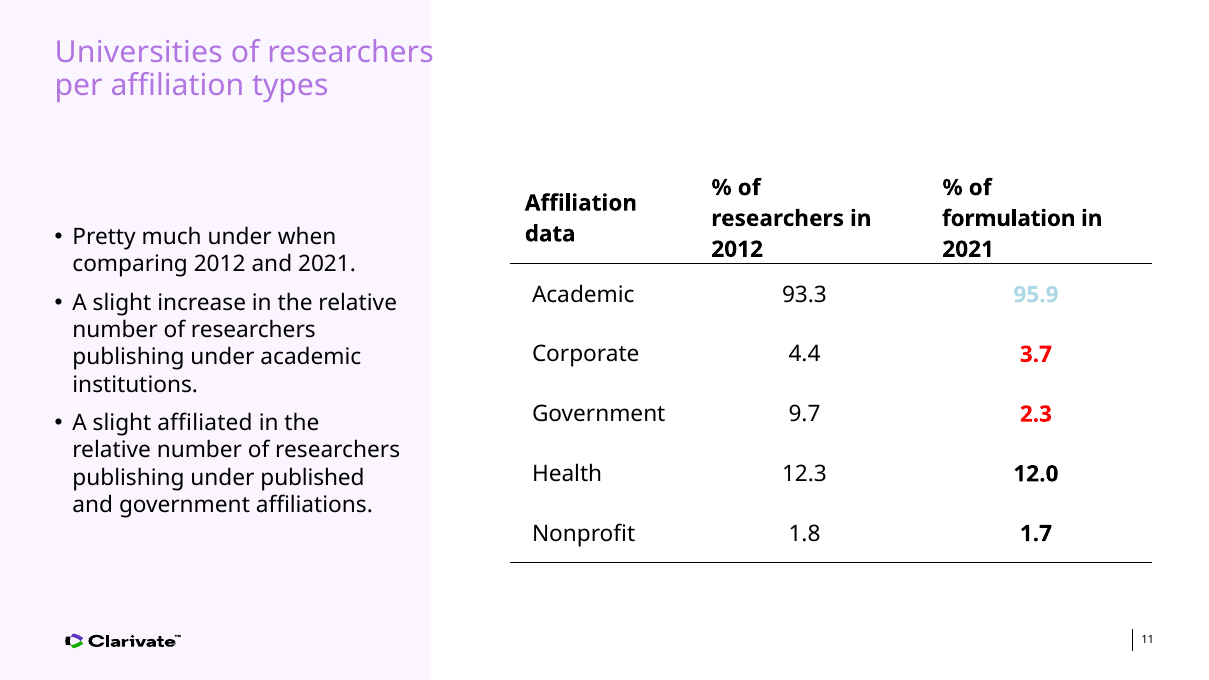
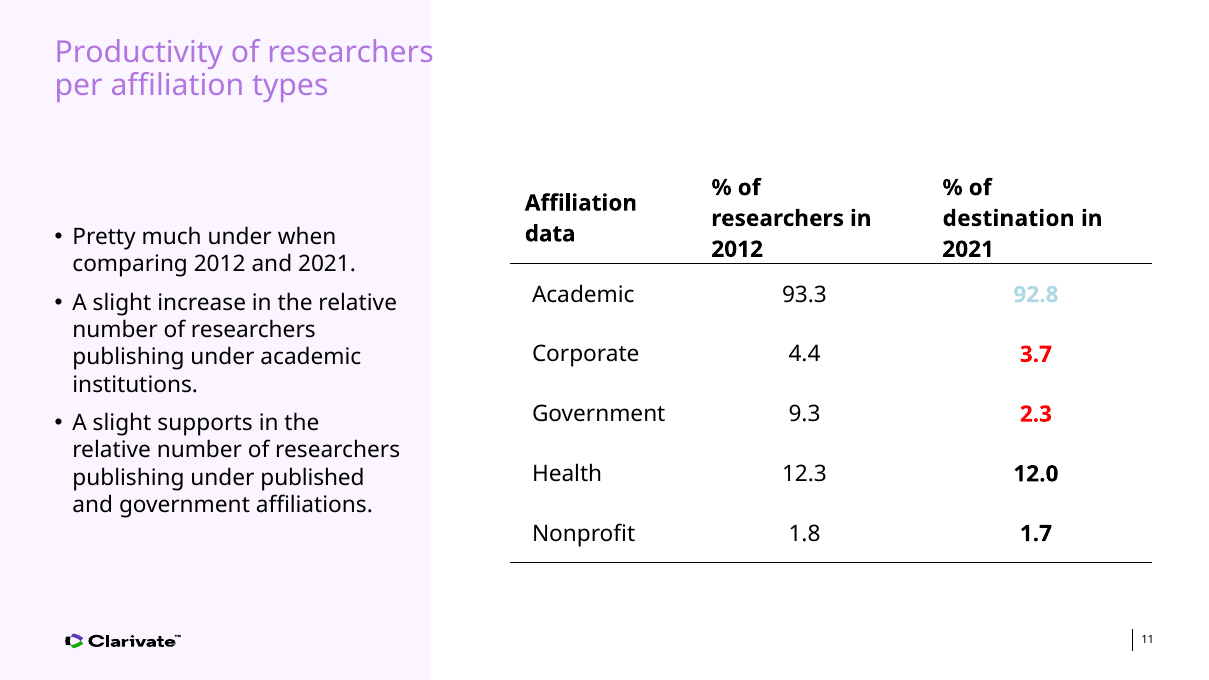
Universities: Universities -> Productivity
formulation: formulation -> destination
95.9: 95.9 -> 92.8
9.7: 9.7 -> 9.3
affiliated: affiliated -> supports
